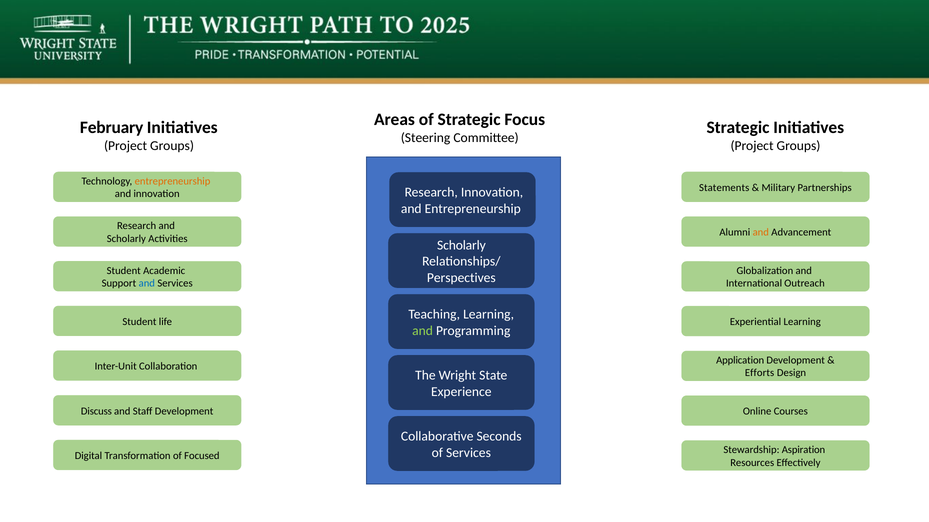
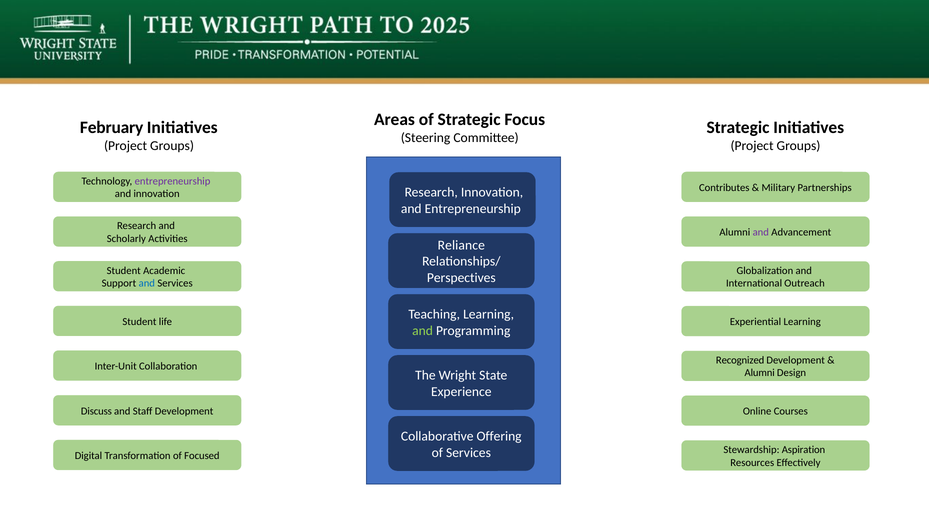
entrepreneurship at (173, 181) colour: orange -> purple
Statements: Statements -> Contributes
and at (761, 233) colour: orange -> purple
Scholarly at (461, 245): Scholarly -> Reliance
Application: Application -> Recognized
Efforts at (760, 373): Efforts -> Alumni
Seconds: Seconds -> Offering
